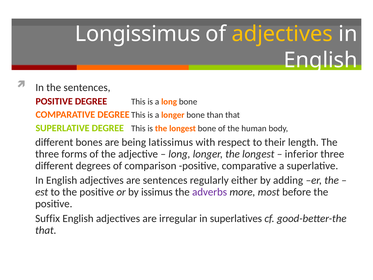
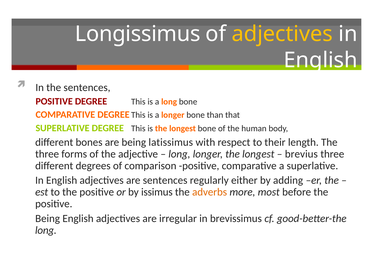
inferior: inferior -> brevius
adverbs colour: purple -> orange
Suffix at (48, 218): Suffix -> Being
superlatives: superlatives -> brevissimus
that at (46, 230): that -> long
